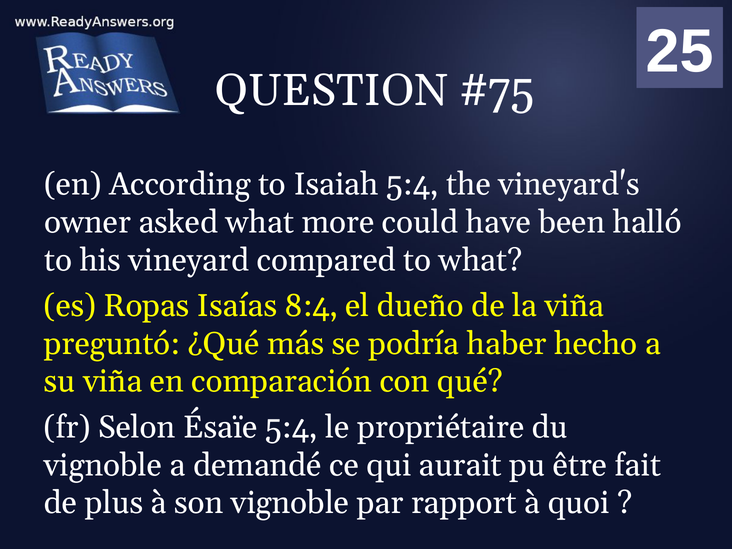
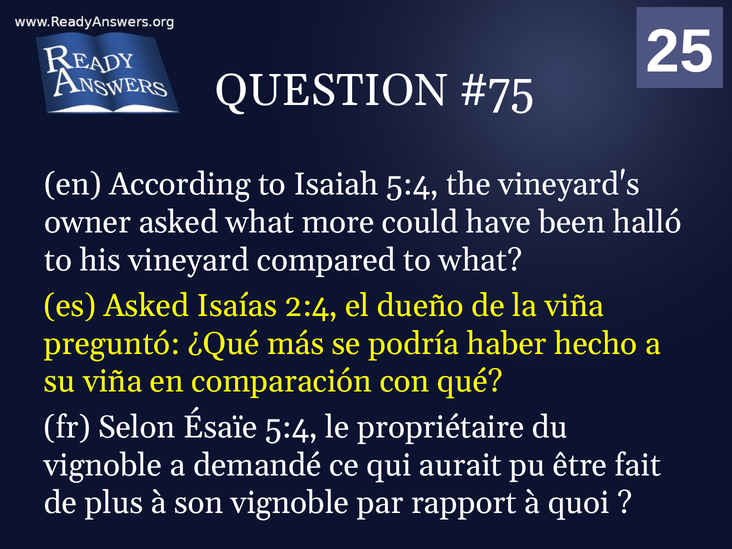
es Ropas: Ropas -> Asked
8:4: 8:4 -> 2:4
